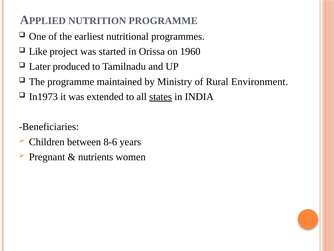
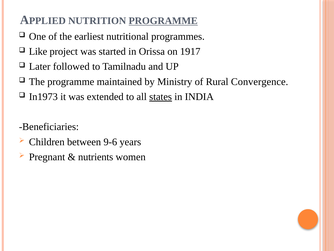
PROGRAMME at (163, 21) underline: none -> present
1960: 1960 -> 1917
produced: produced -> followed
Environment: Environment -> Convergence
8-6: 8-6 -> 9-6
